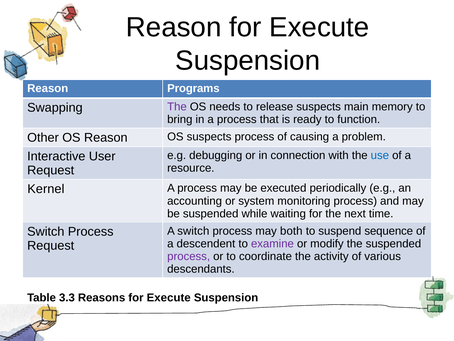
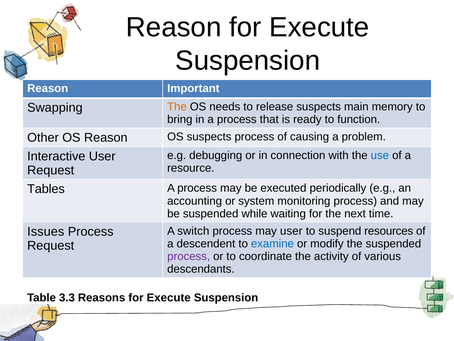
Programs: Programs -> Important
The at (177, 107) colour: purple -> orange
Kernel: Kernel -> Tables
may both: both -> user
sequence: sequence -> resources
Switch at (46, 231): Switch -> Issues
examine colour: purple -> blue
